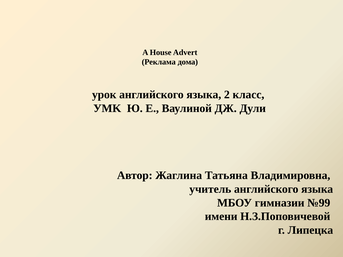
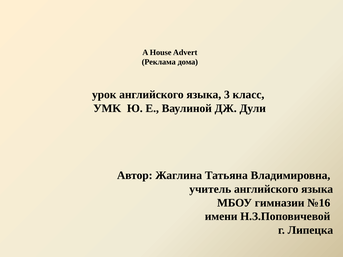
2: 2 -> 3
№99: №99 -> №16
